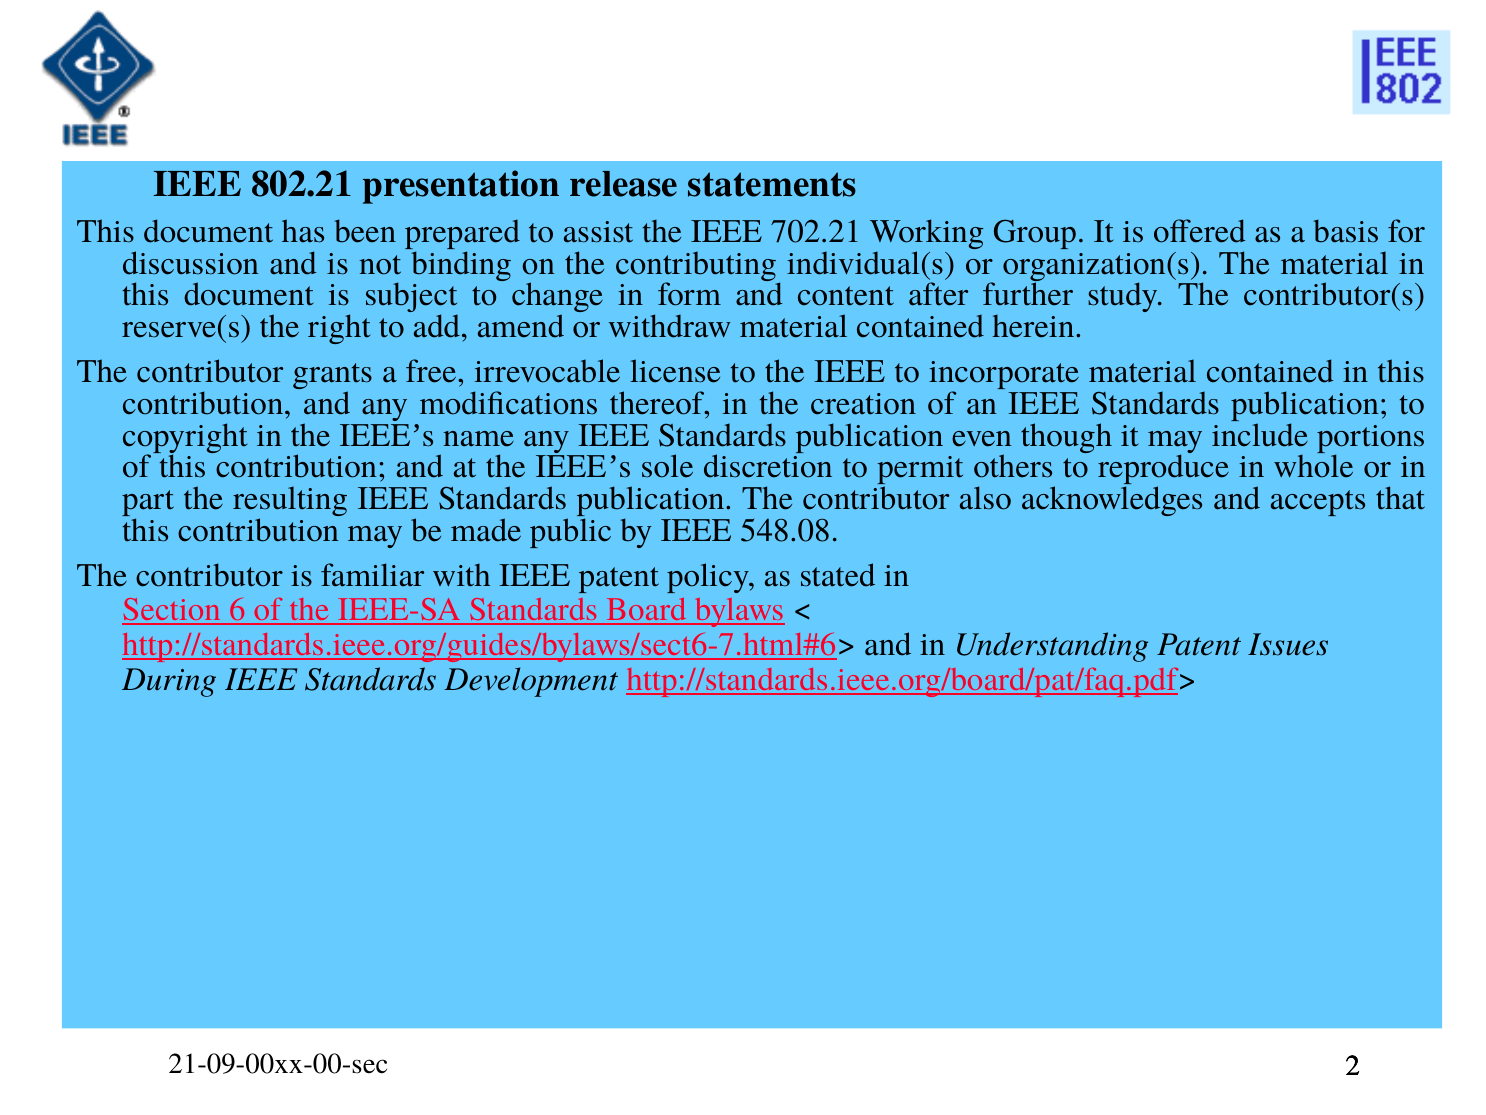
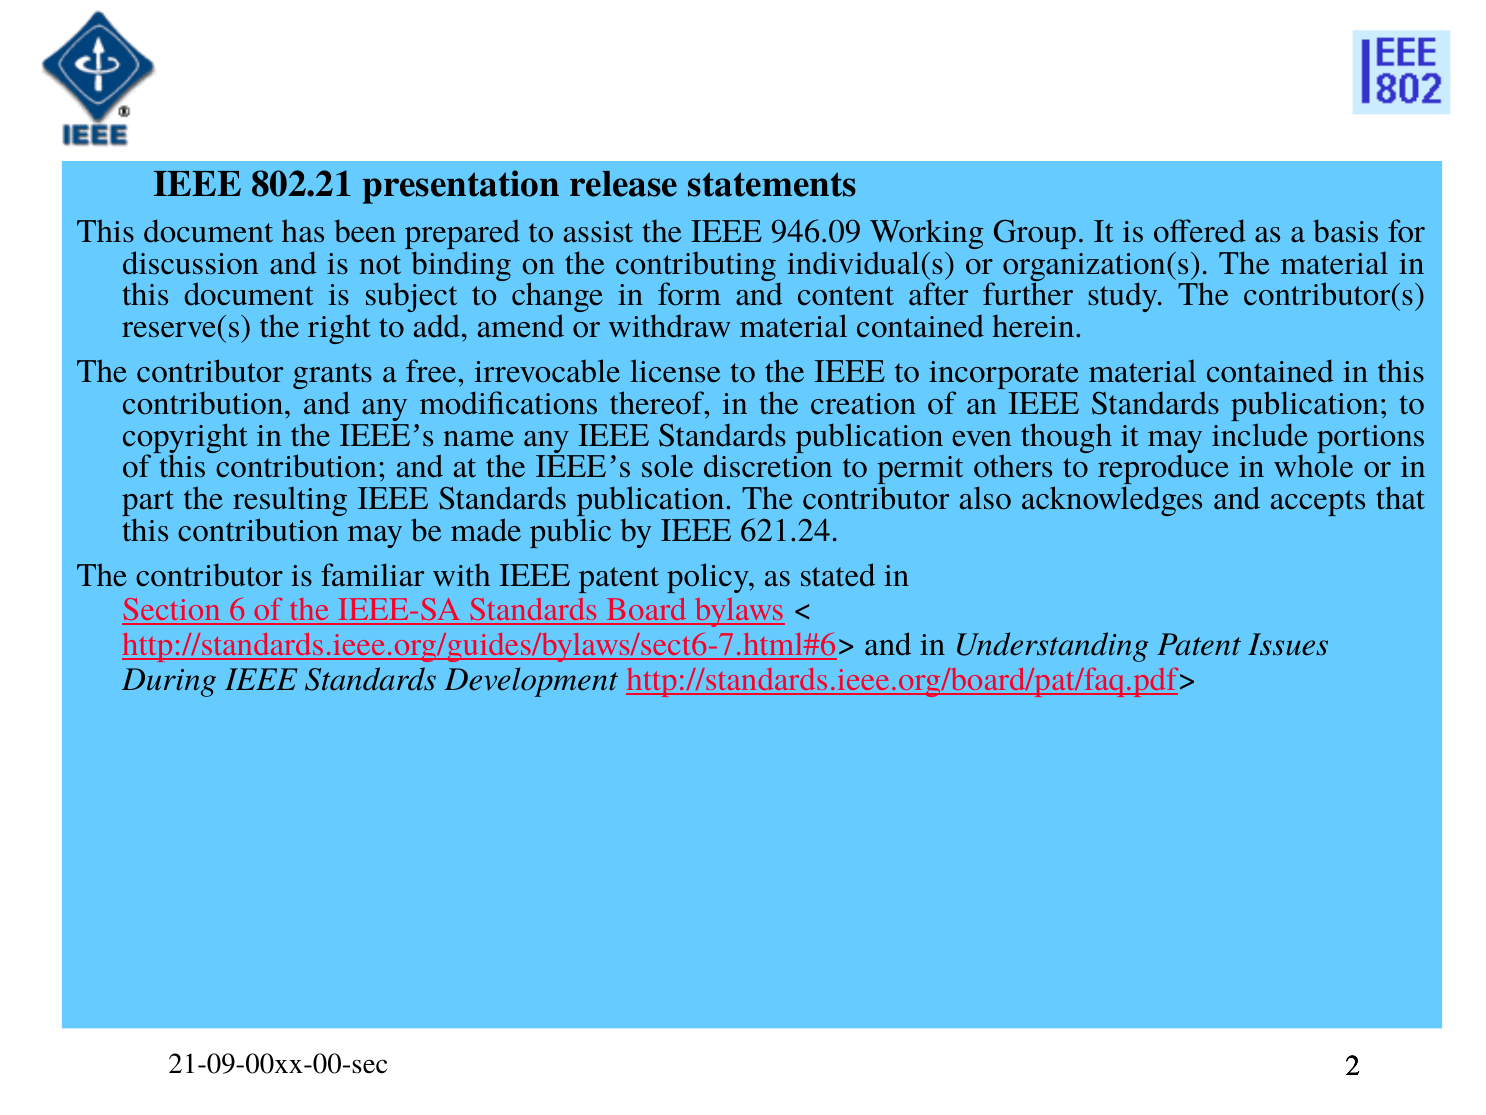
702.21: 702.21 -> 946.09
548.08: 548.08 -> 621.24
